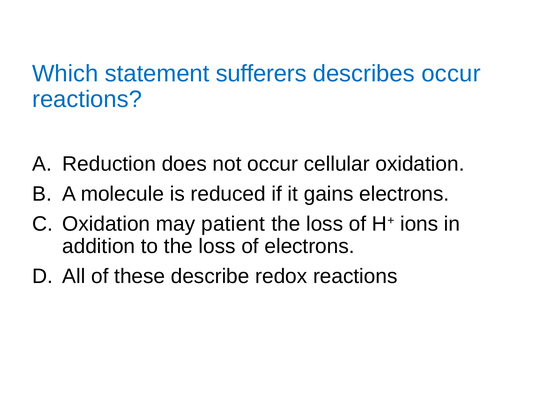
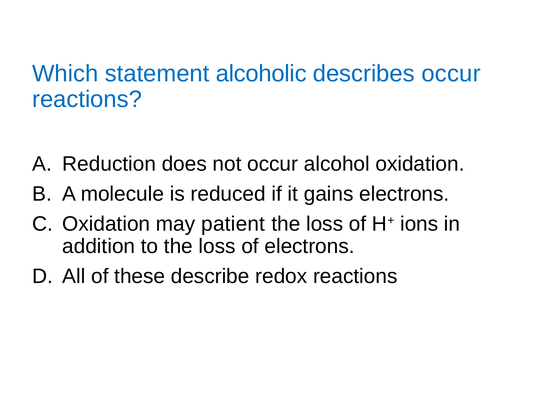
sufferers: sufferers -> alcoholic
cellular: cellular -> alcohol
